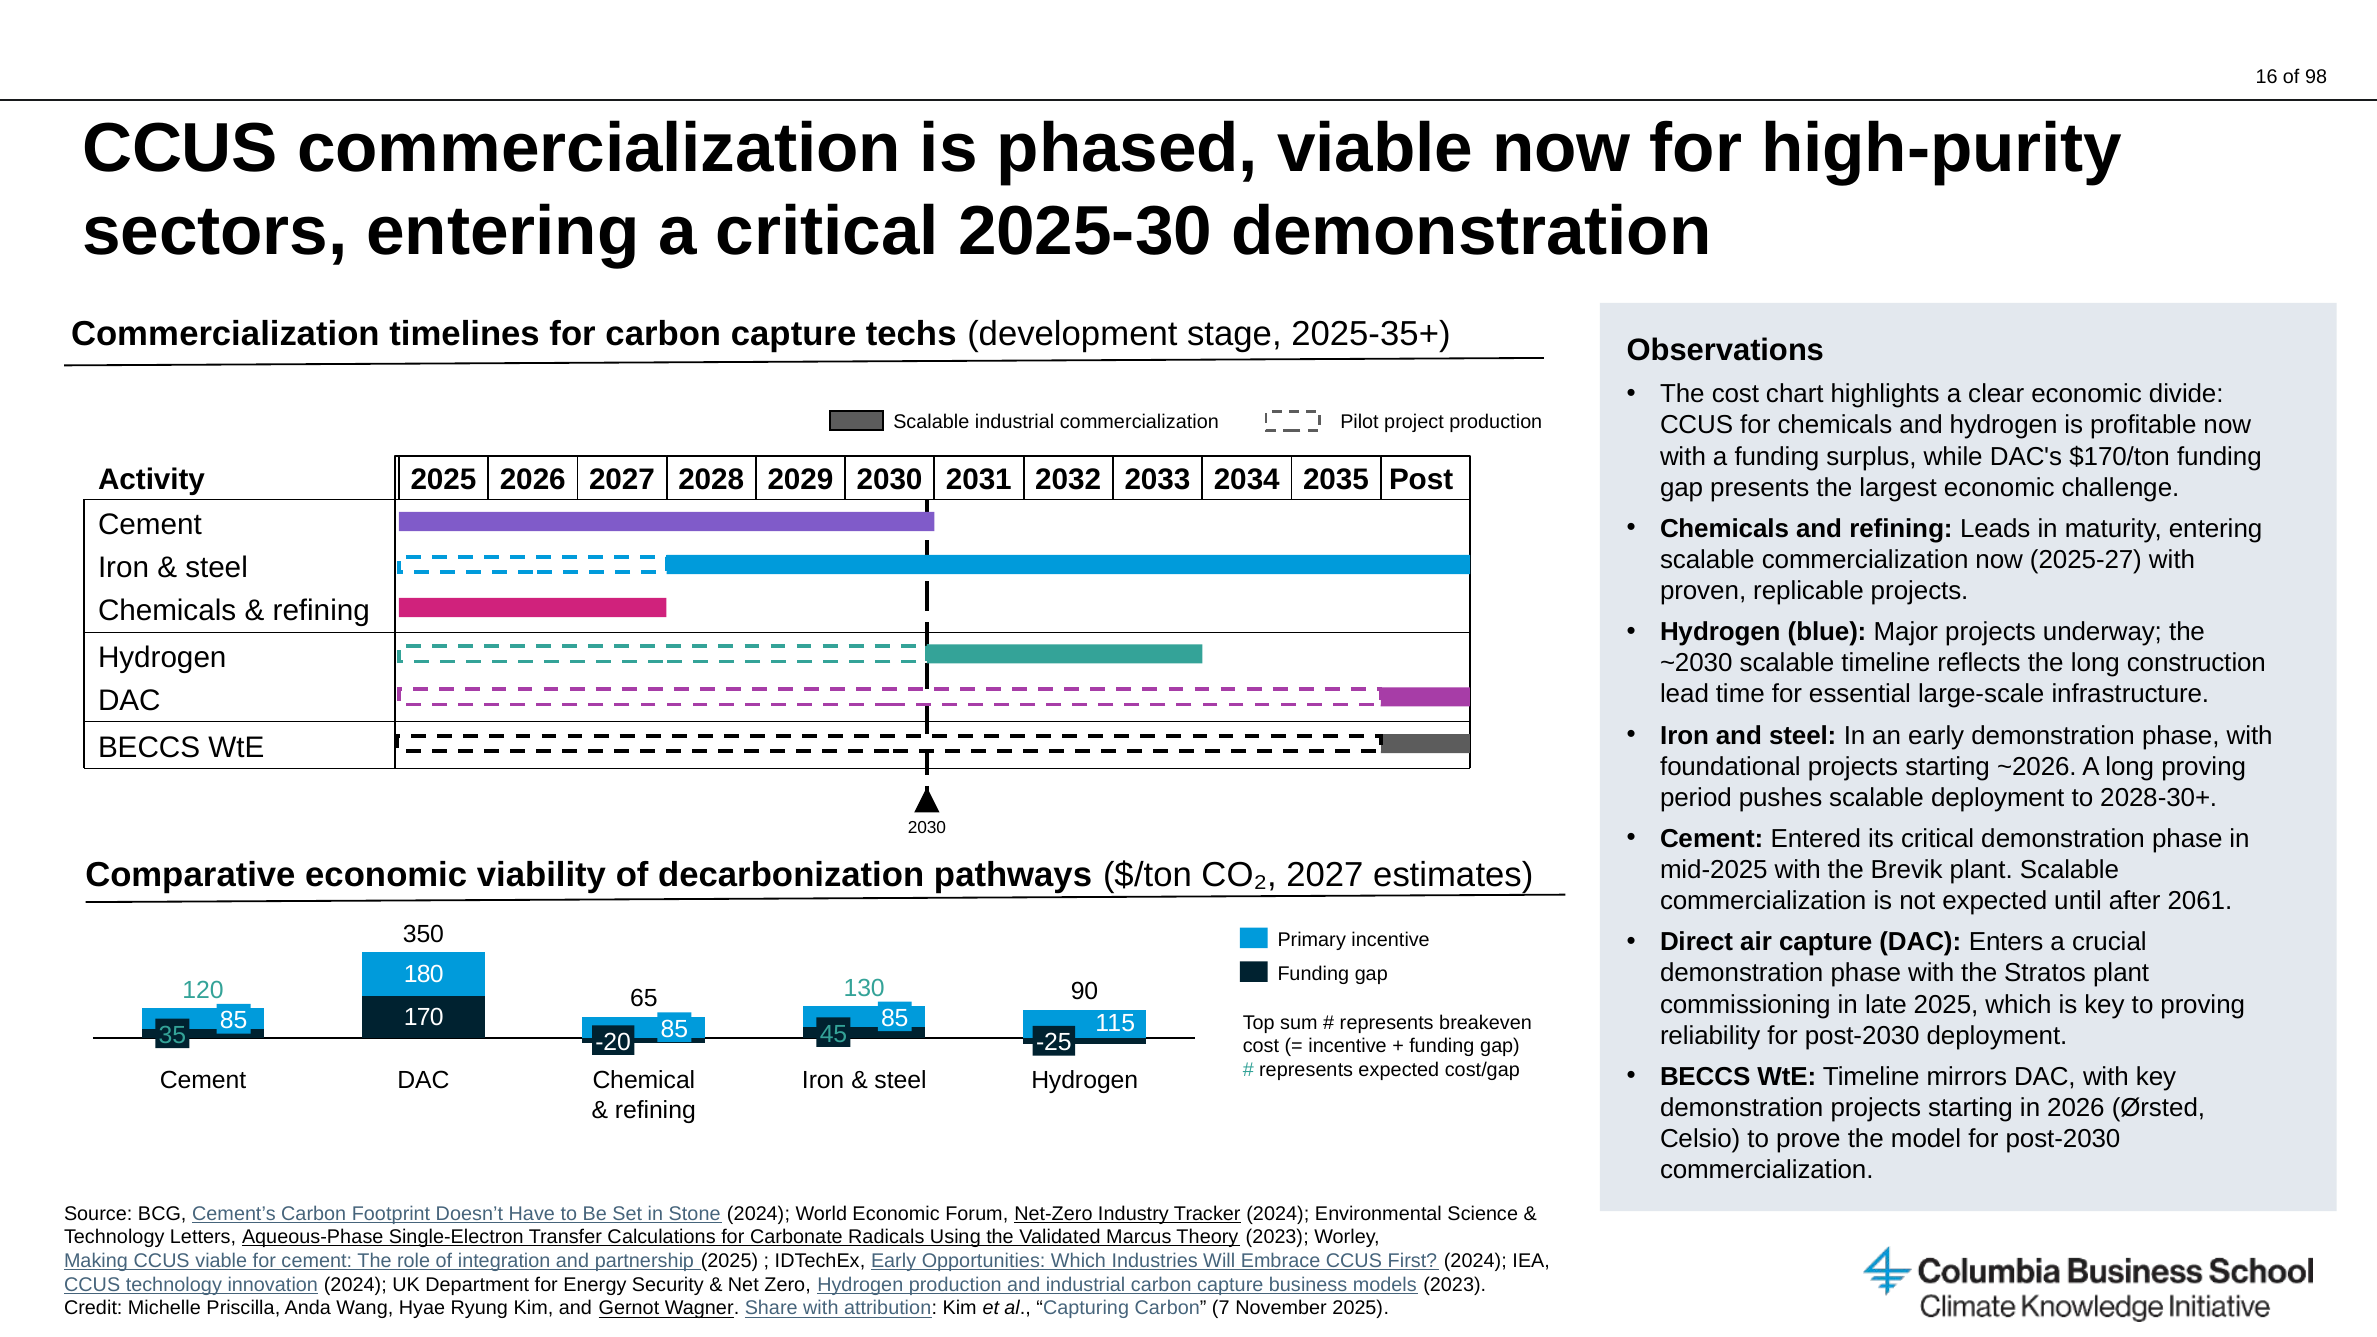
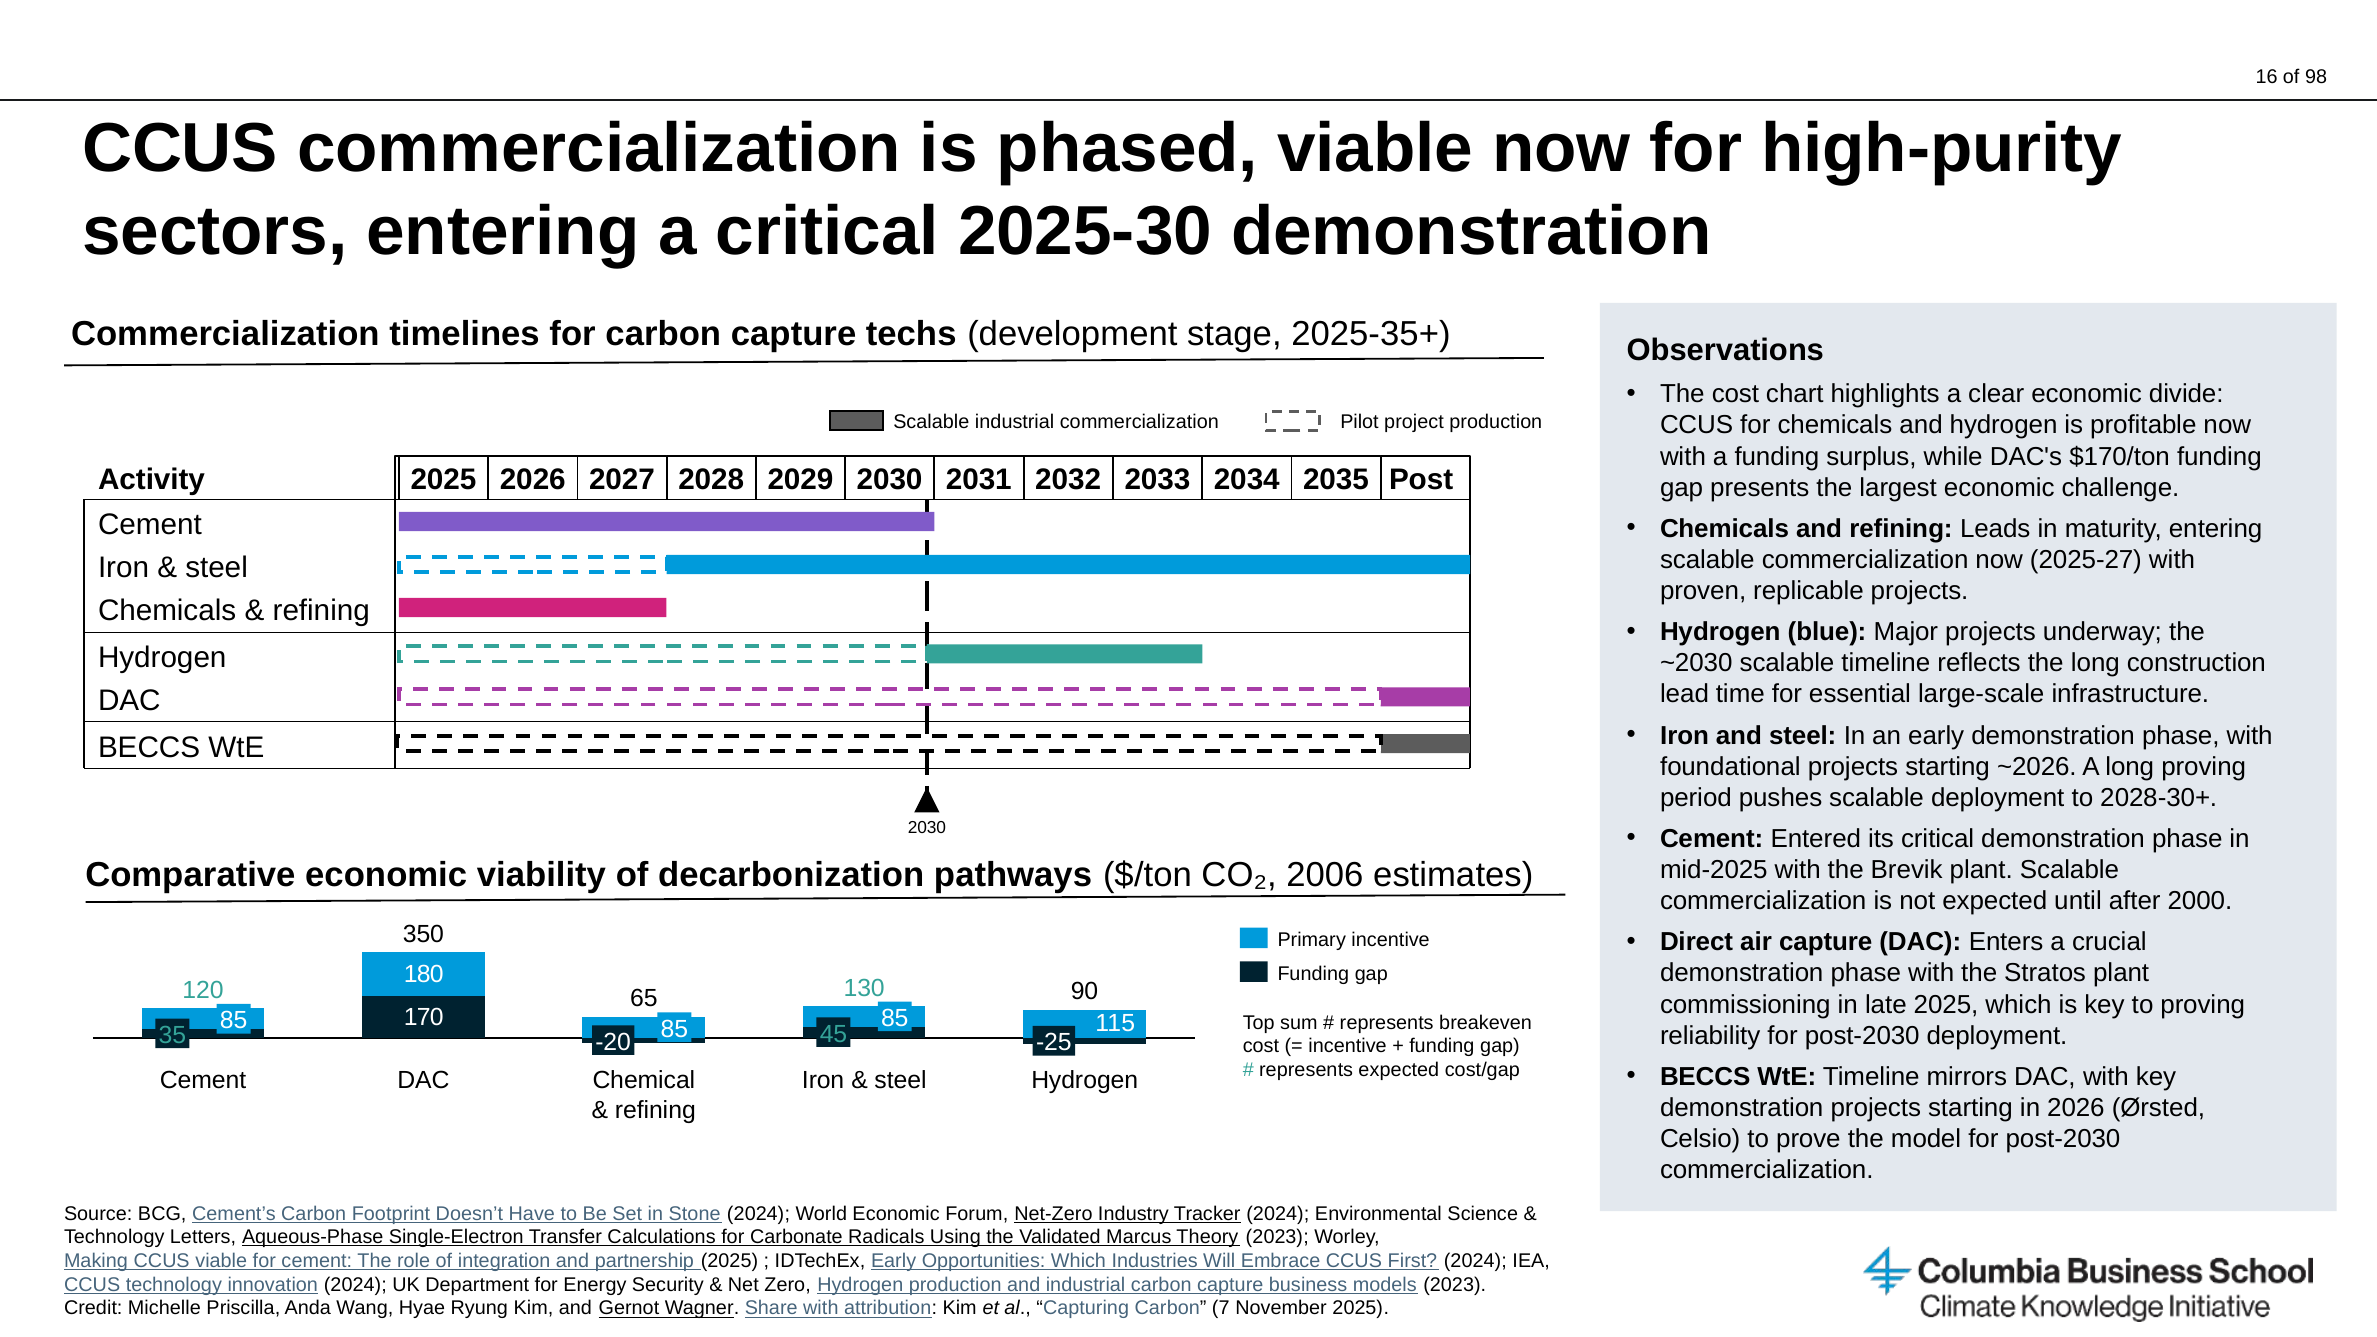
CO₂ 2027: 2027 -> 2006
2061: 2061 -> 2000
